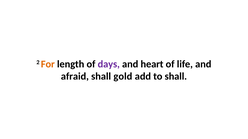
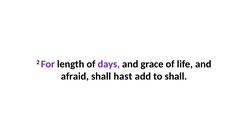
For colour: orange -> purple
heart: heart -> grace
gold: gold -> hast
